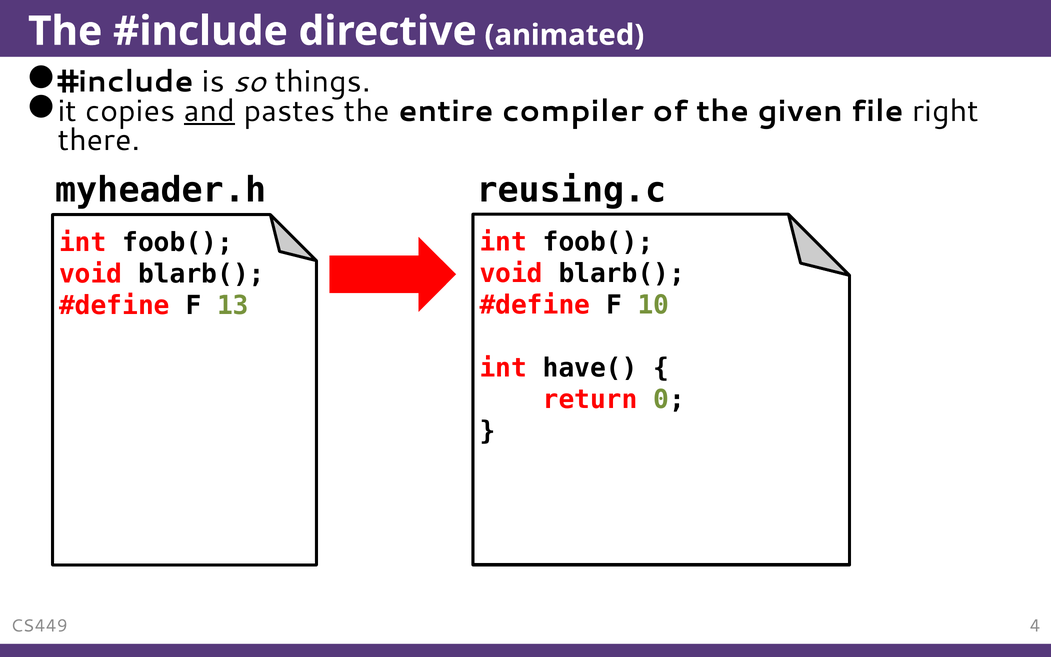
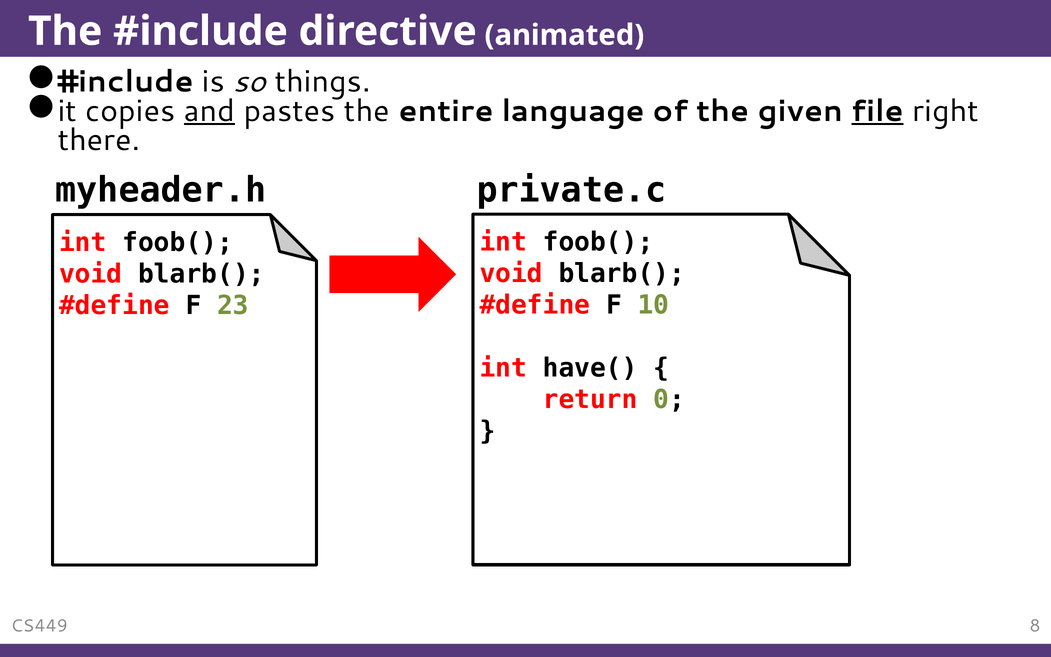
compiler: compiler -> language
file underline: none -> present
reusing.c: reusing.c -> private.c
13: 13 -> 23
4: 4 -> 8
